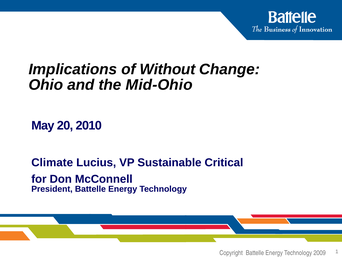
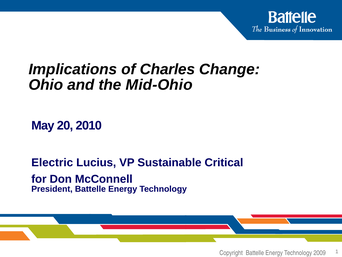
Without: Without -> Charles
Climate: Climate -> Electric
